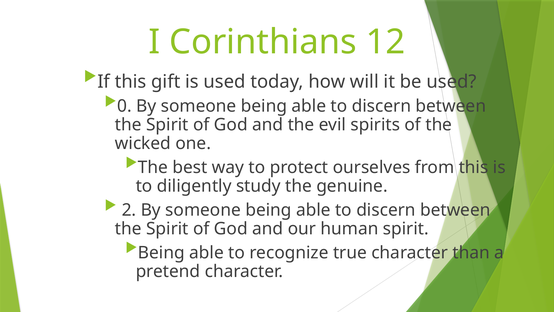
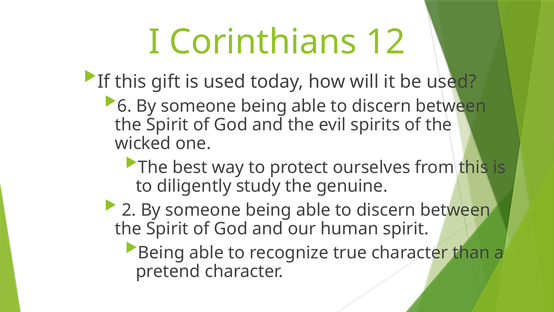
0: 0 -> 6
